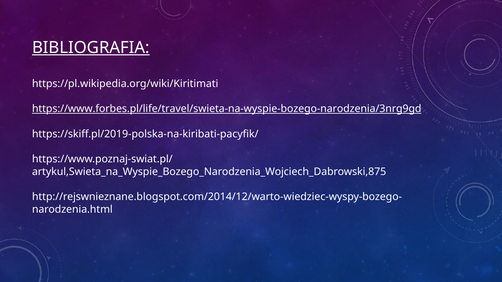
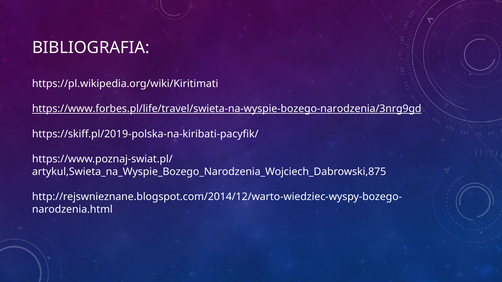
BIBLIOGRAFIA underline: present -> none
